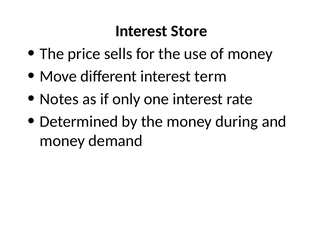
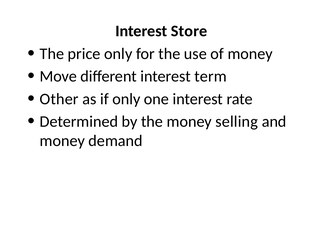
price sells: sells -> only
Notes: Notes -> Other
during: during -> selling
